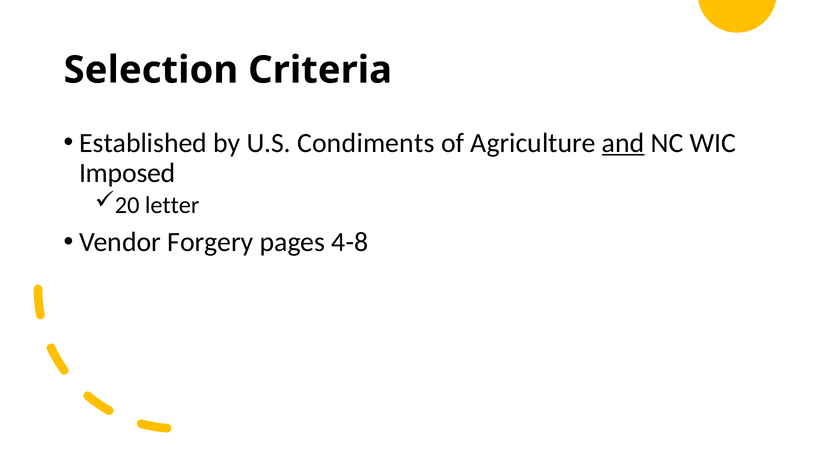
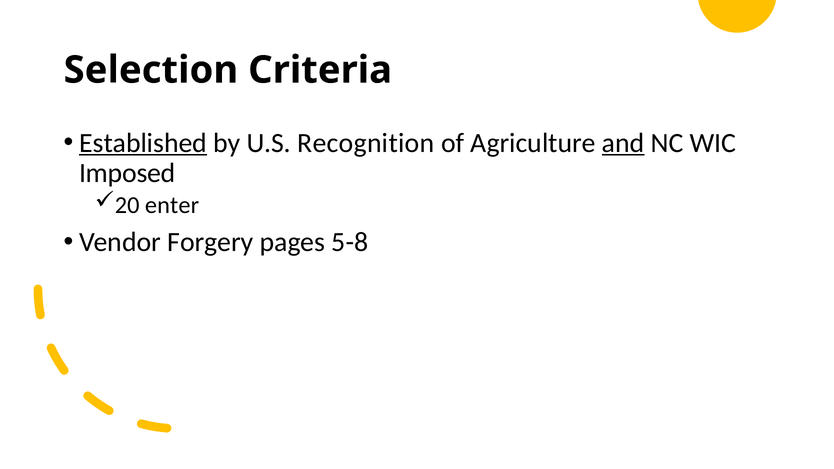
Established underline: none -> present
Condiments: Condiments -> Recognition
letter: letter -> enter
4-8: 4-8 -> 5-8
